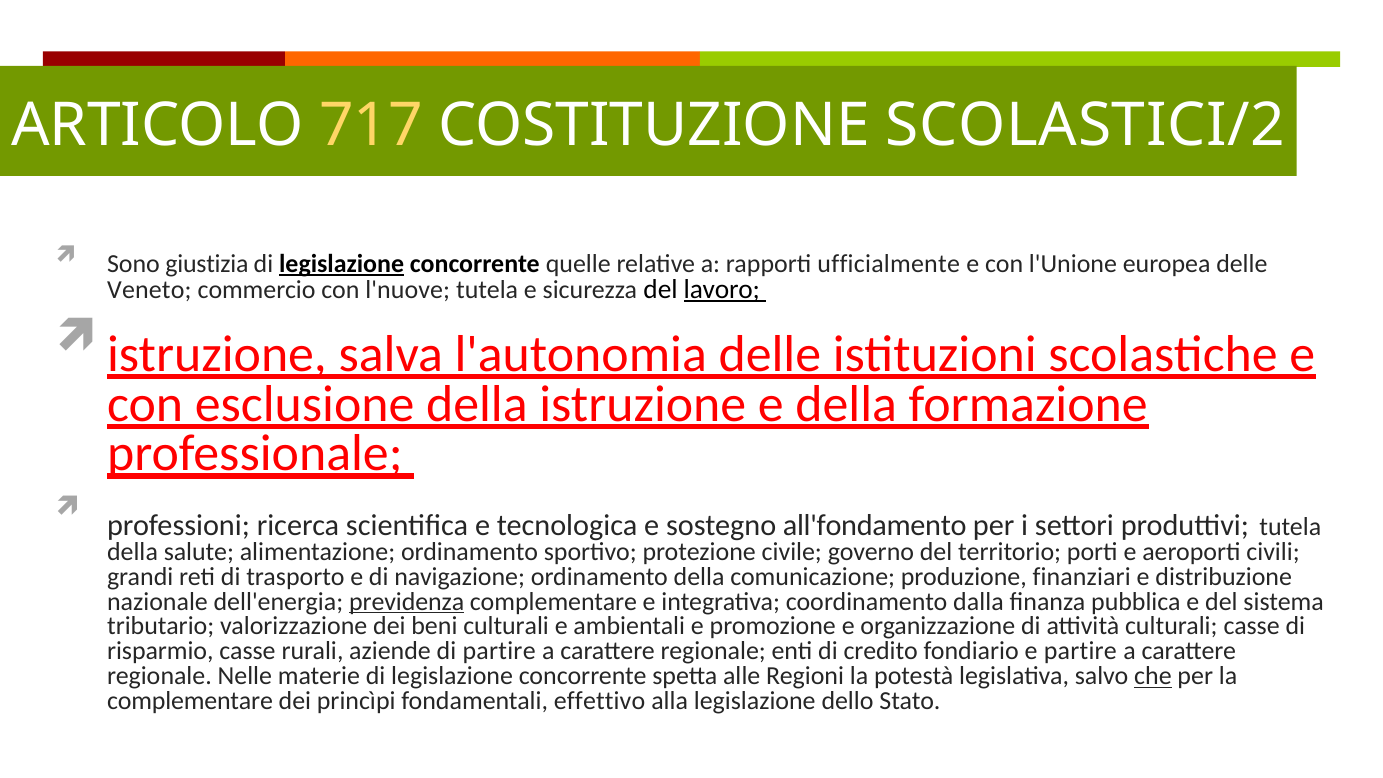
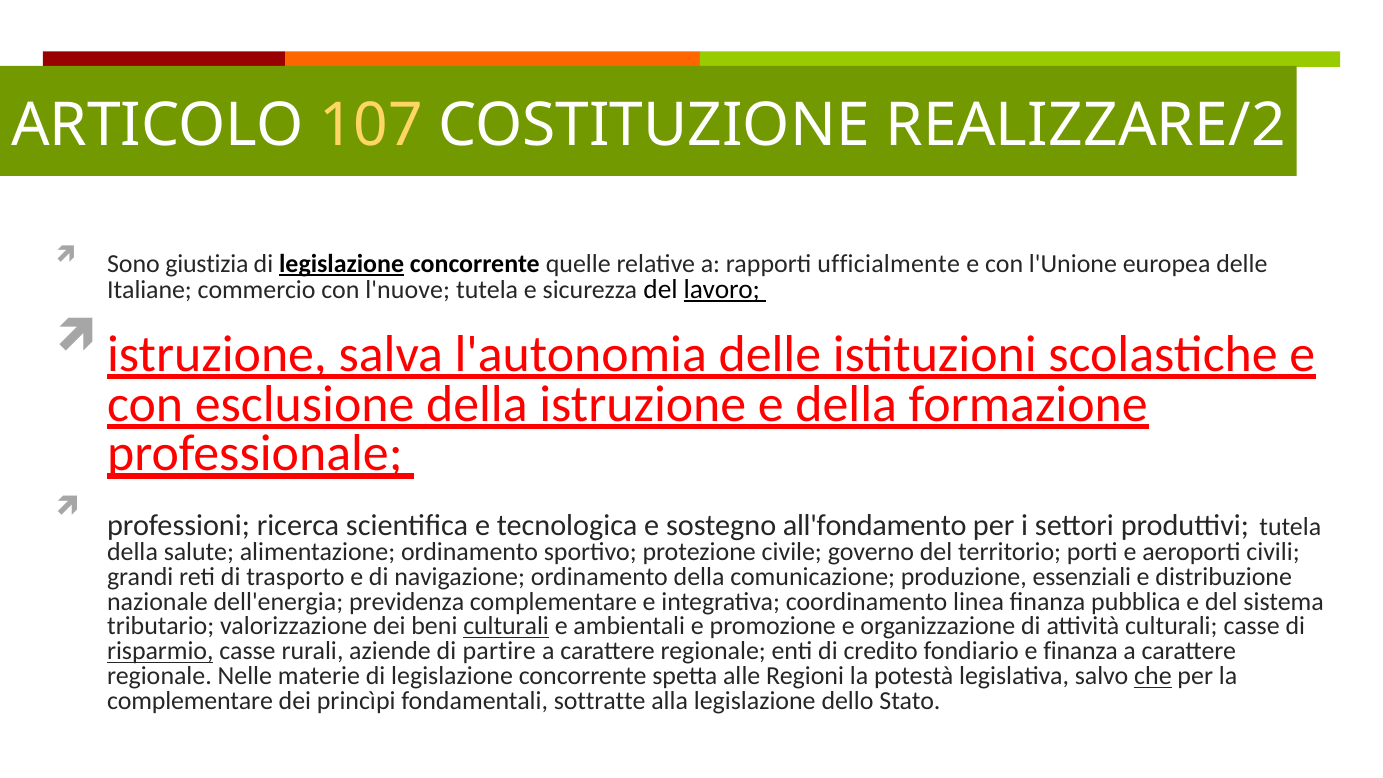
717: 717 -> 107
SCOLASTICI/2: SCOLASTICI/2 -> REALIZZARE/2
Veneto: Veneto -> Italiane
finanziari: finanziari -> essenziali
previdenza underline: present -> none
dalla: dalla -> linea
culturali at (506, 626) underline: none -> present
risparmio underline: none -> present
e partire: partire -> finanza
effettivo: effettivo -> sottratte
